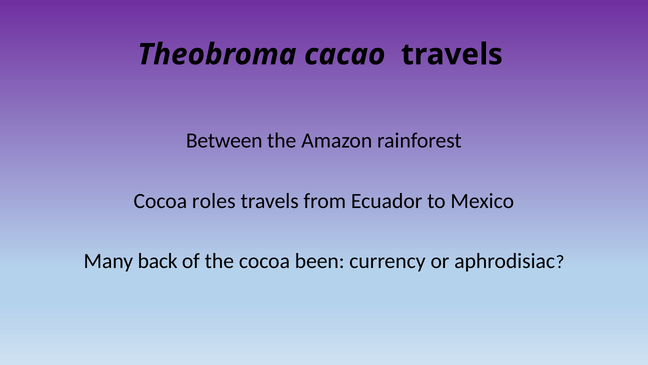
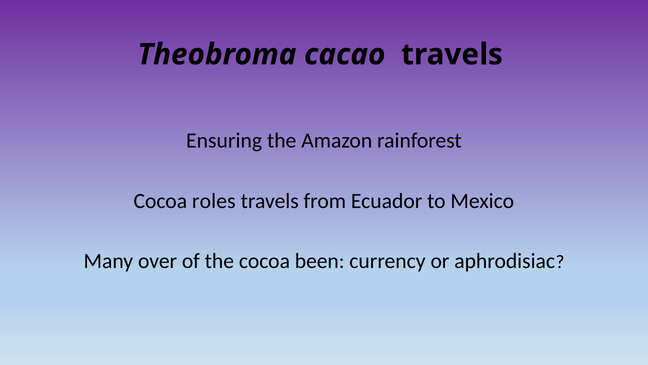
Between: Between -> Ensuring
back: back -> over
